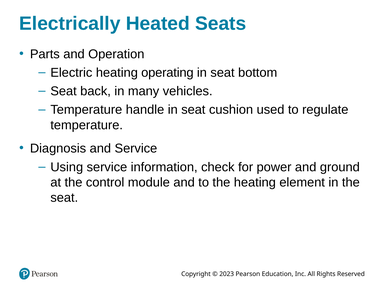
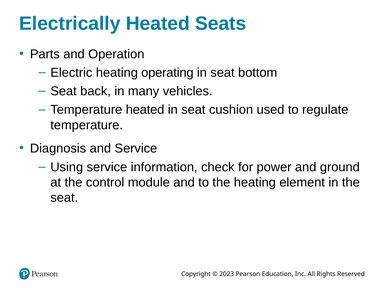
Temperature handle: handle -> heated
